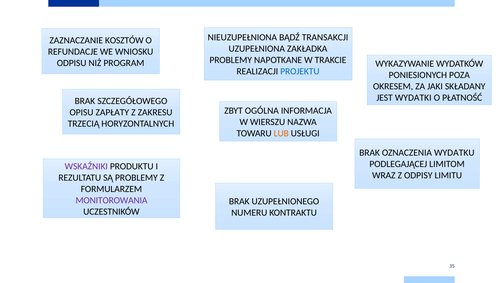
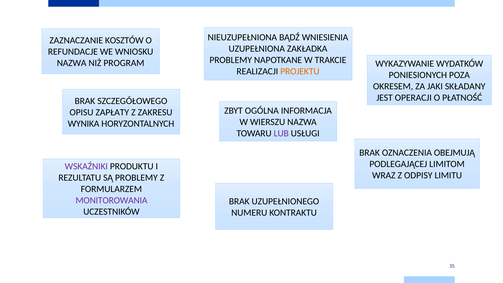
TRANSAKCJI: TRANSAKCJI -> WNIESIENIA
ODPISU at (72, 63): ODPISU -> NAZWA
PROJEKTU colour: blue -> orange
WYDATKI: WYDATKI -> OPERACJI
TRZECIĄ: TRZECIĄ -> WYNIKA
LUB colour: orange -> purple
WYDATKU: WYDATKU -> OBEJMUJĄ
